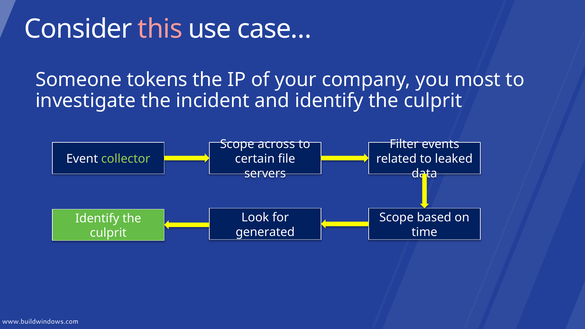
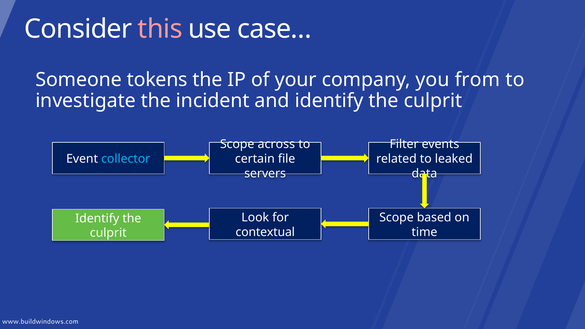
most: most -> from
collector colour: light green -> light blue
generated: generated -> contextual
